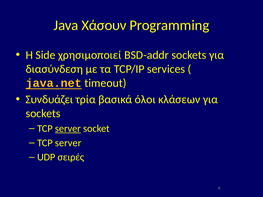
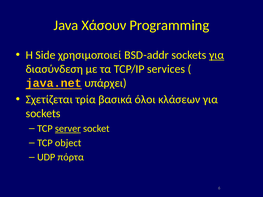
για at (217, 55) underline: none -> present
timeout: timeout -> υπάρχει
Συνδυάζει: Συνδυάζει -> Σχετίζεται
server at (68, 143): server -> object
σειρές: σειρές -> πόρτα
